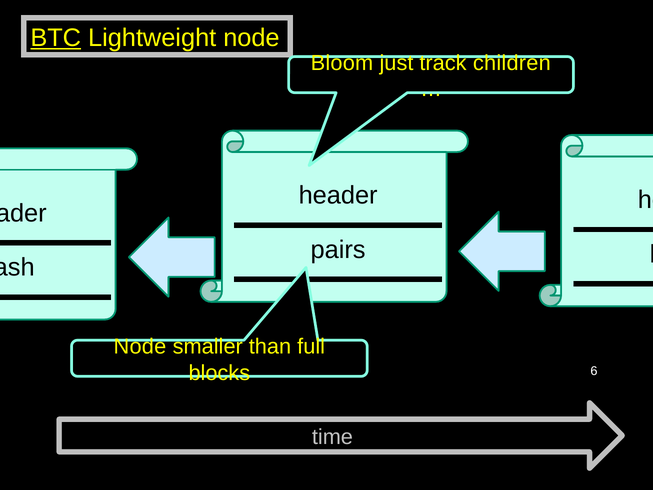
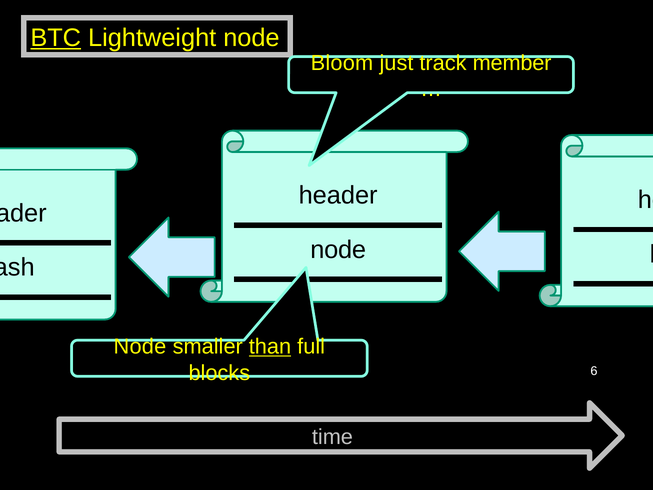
children: children -> member
pairs at (338, 250): pairs -> node
than underline: none -> present
